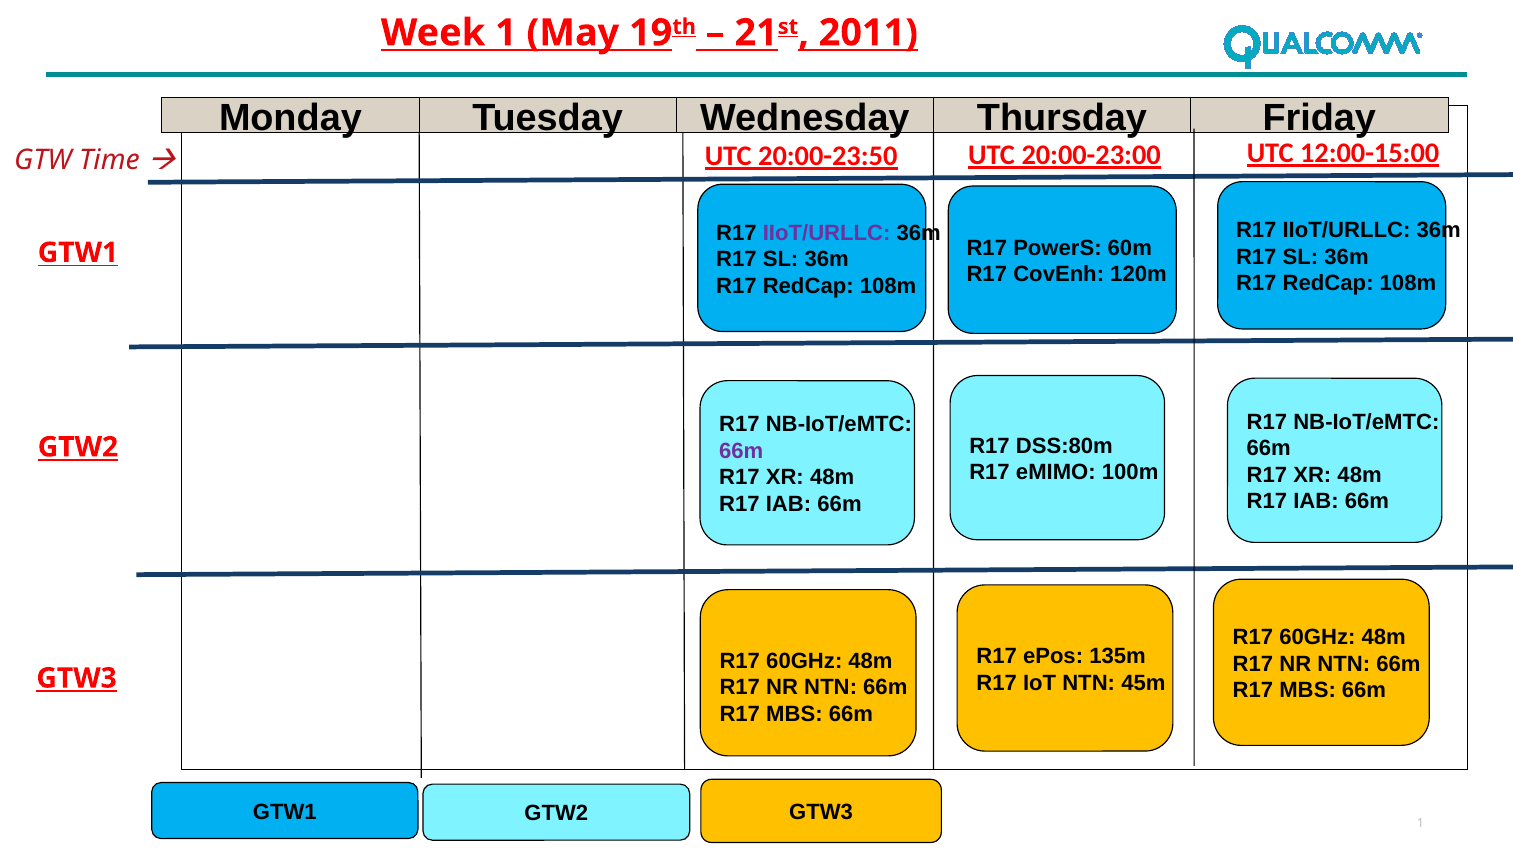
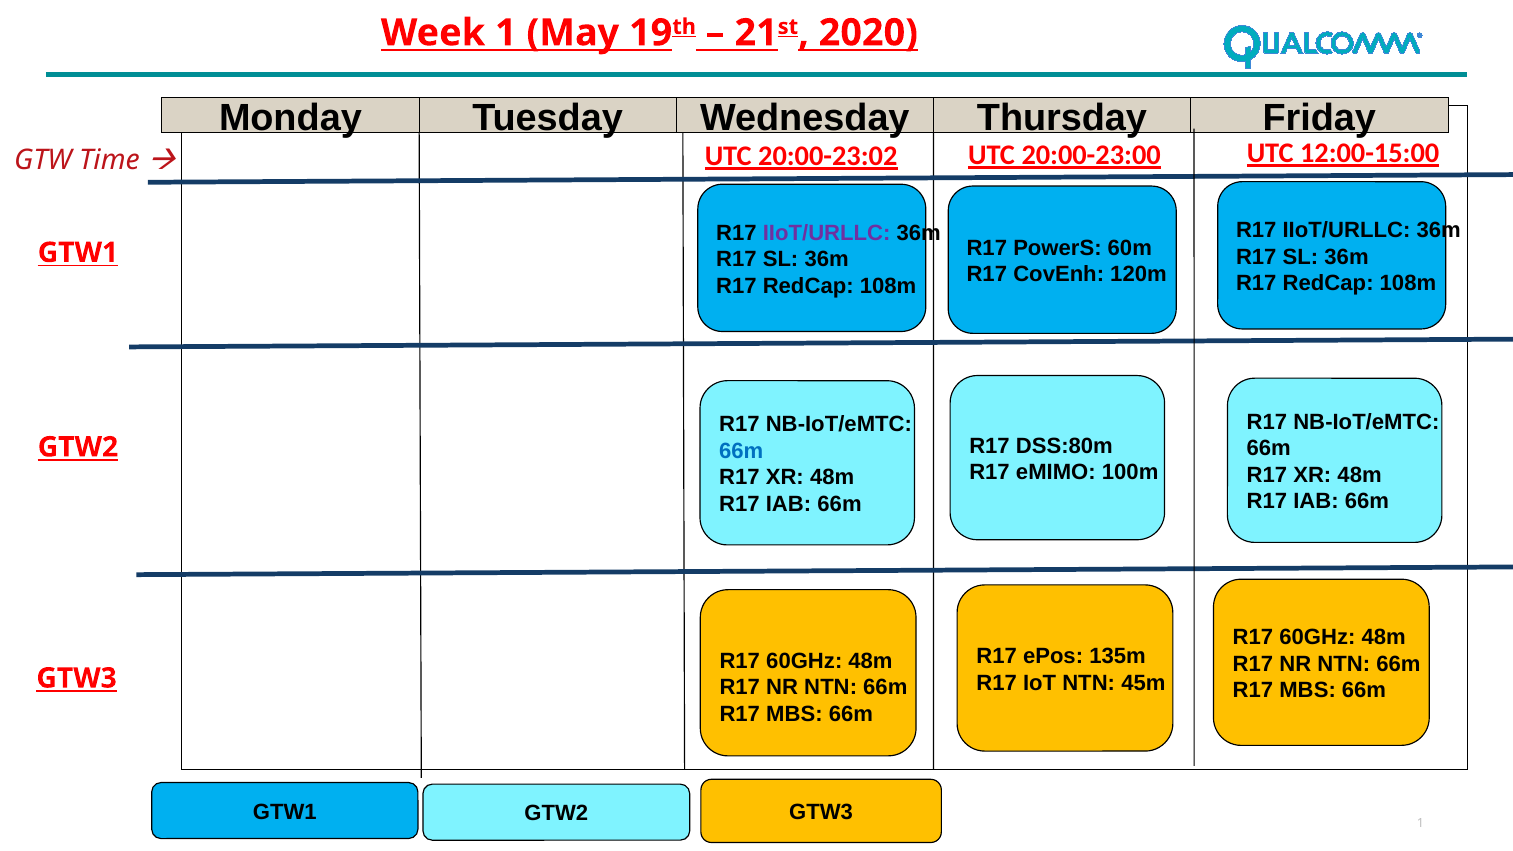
2011: 2011 -> 2020
20:00-23:50: 20:00-23:50 -> 20:00-23:02
66m at (741, 451) colour: purple -> blue
